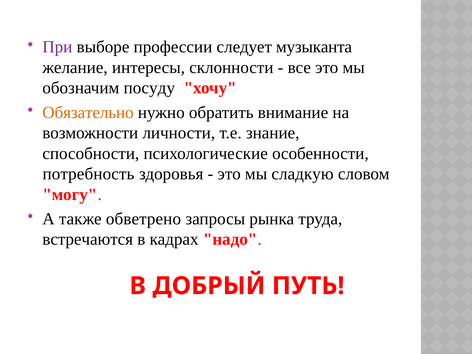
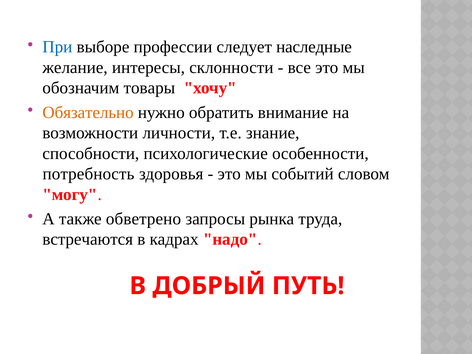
При colour: purple -> blue
музыканта: музыканта -> наследные
посуду: посуду -> товары
сладкую: сладкую -> событий
